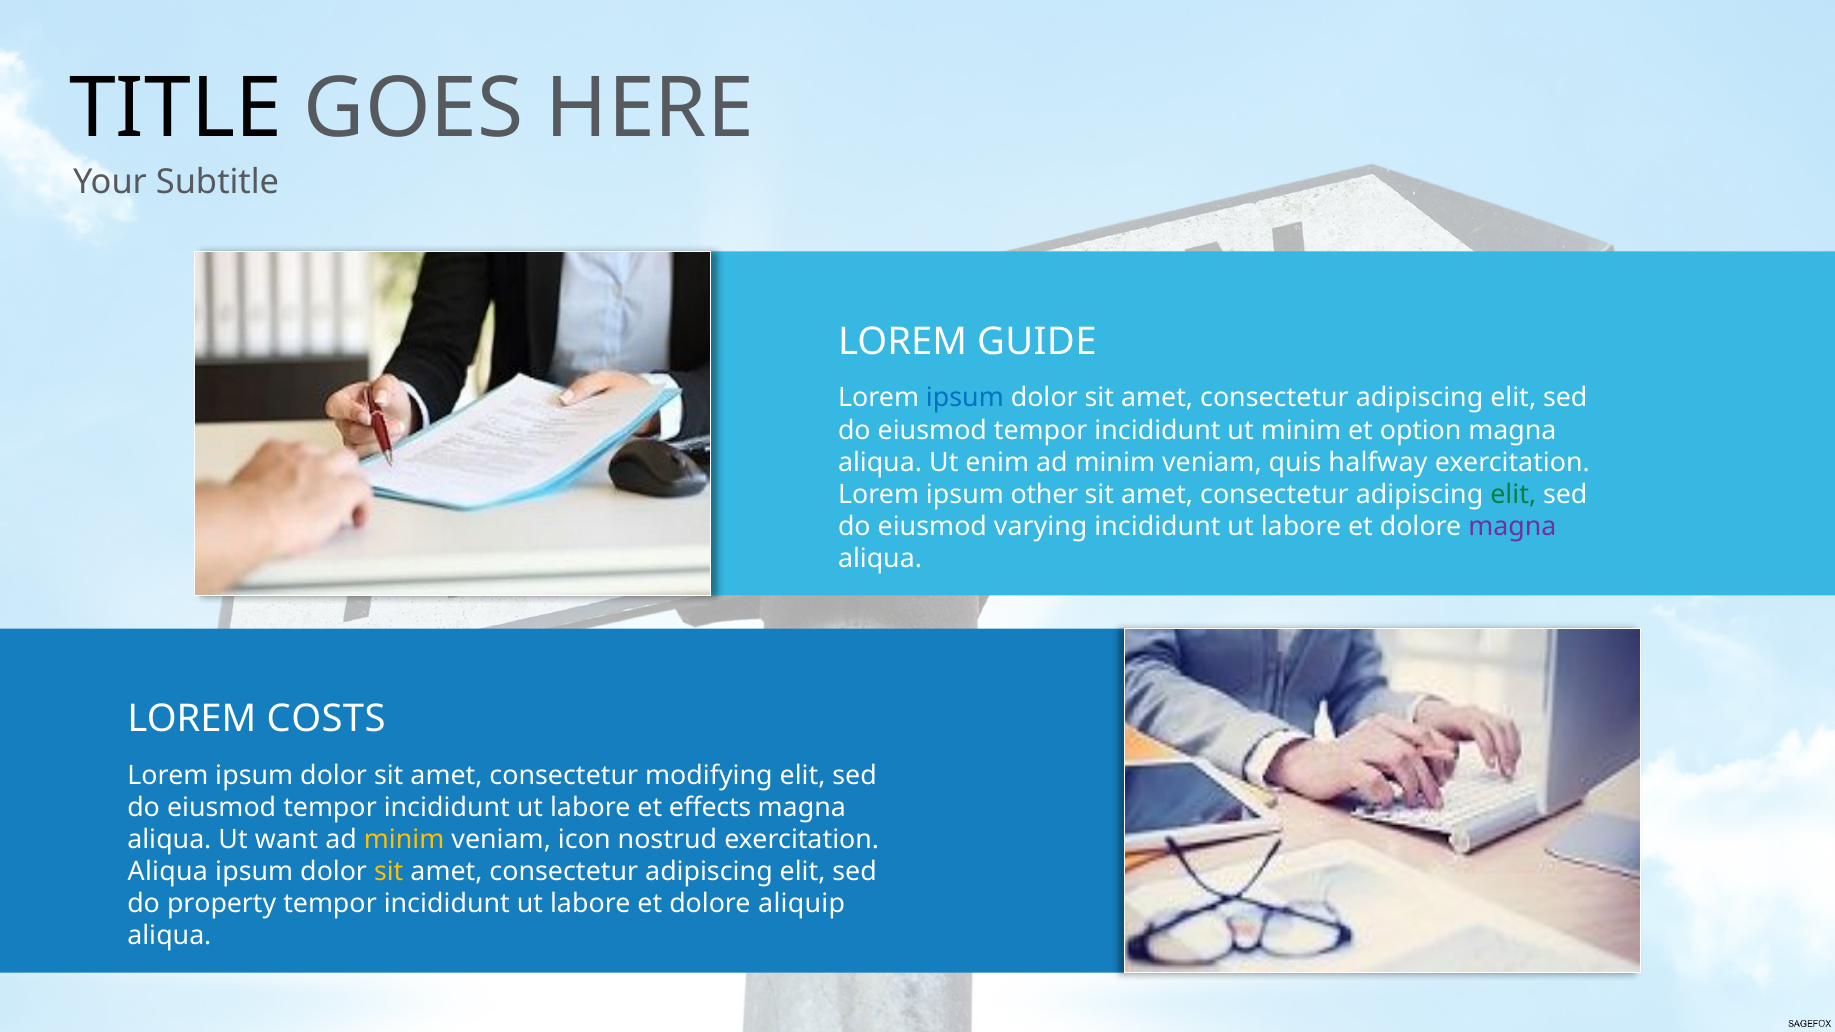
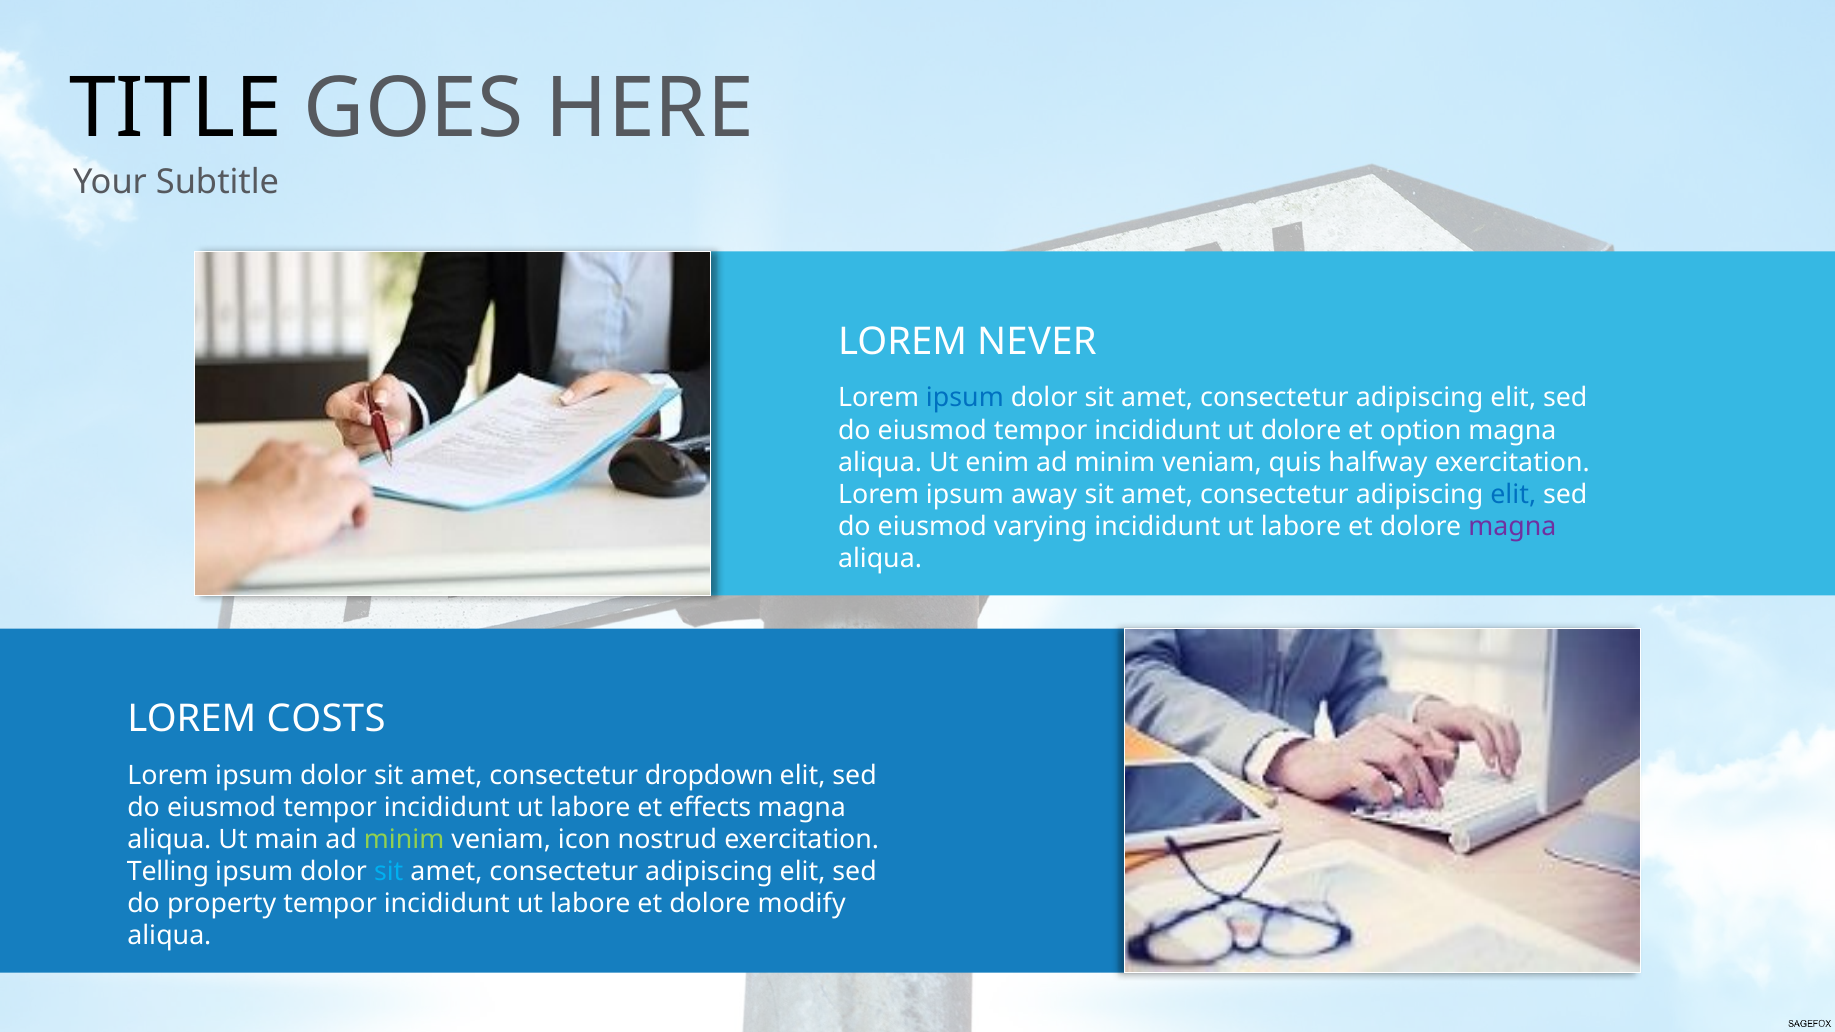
GUIDE: GUIDE -> NEVER
ut minim: minim -> dolore
other: other -> away
elit at (1513, 495) colour: green -> blue
modifying: modifying -> dropdown
want: want -> main
minim at (404, 840) colour: yellow -> light green
Aliqua at (168, 872): Aliqua -> Telling
sit at (389, 872) colour: yellow -> light blue
aliquip: aliquip -> modify
